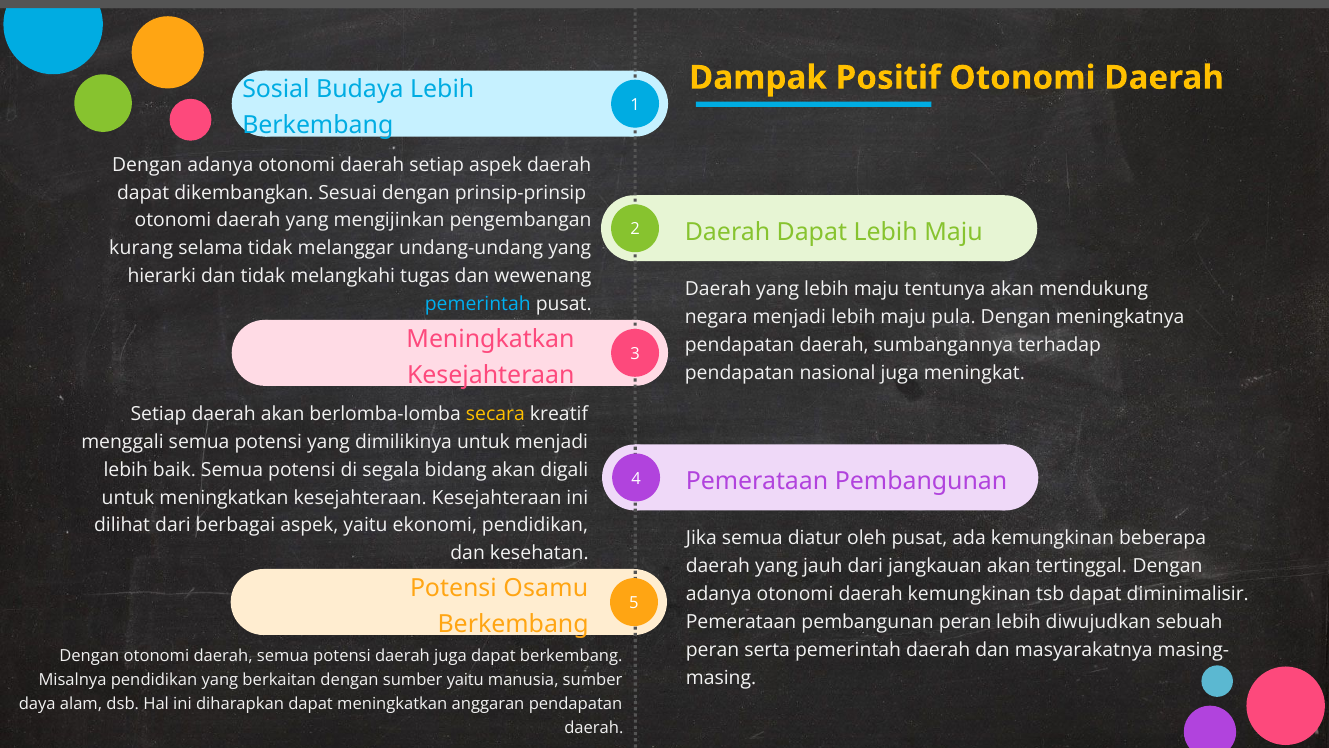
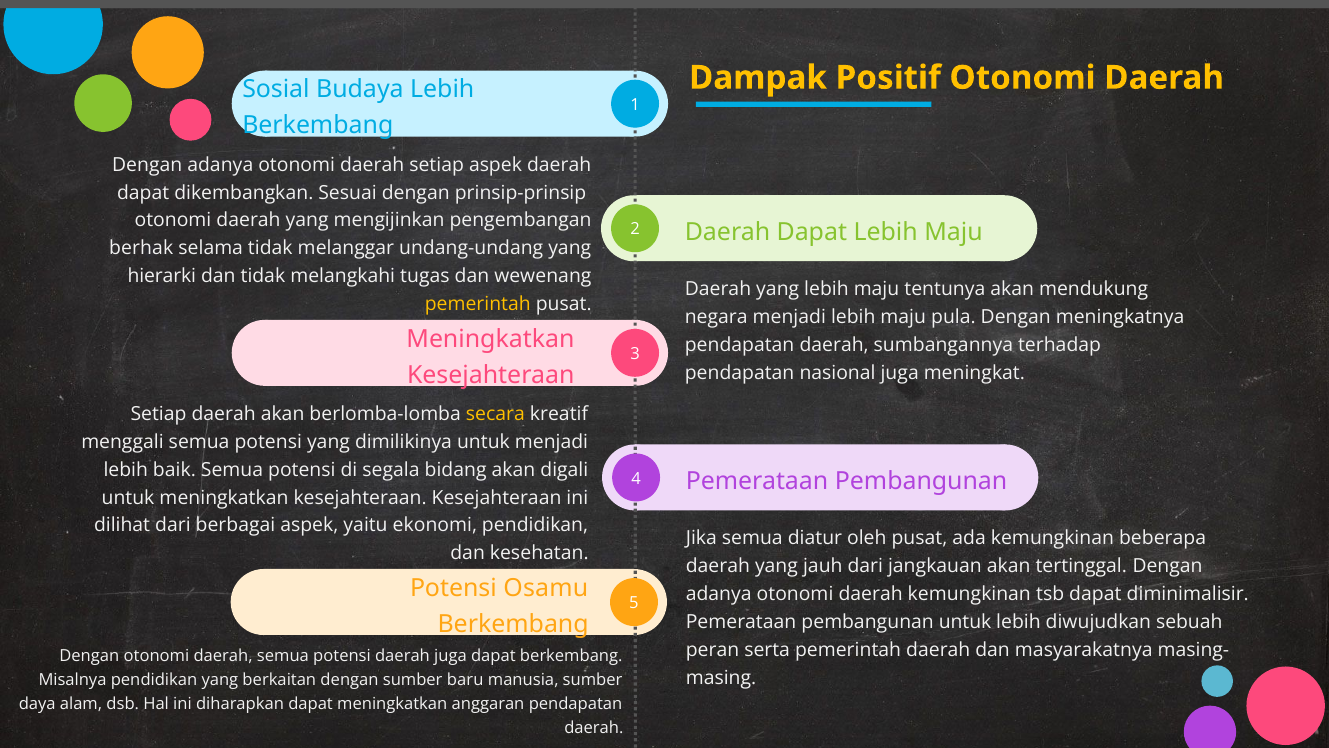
kurang: kurang -> berhak
pemerintah at (478, 304) colour: light blue -> yellow
pembangunan peran: peran -> untuk
sumber yaitu: yaitu -> baru
